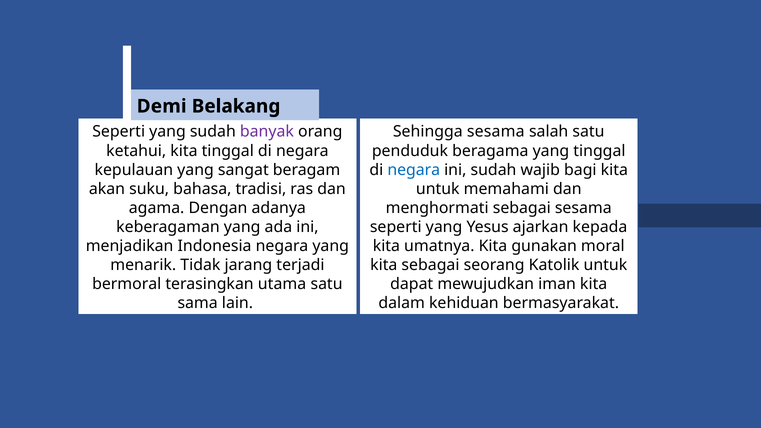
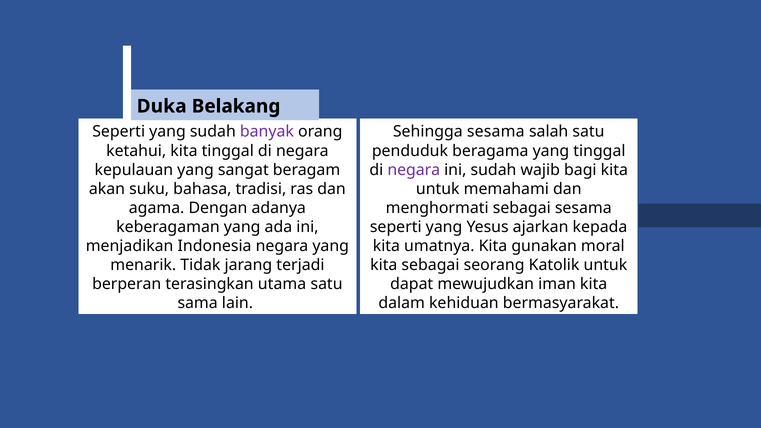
Demi: Demi -> Duka
negara at (414, 170) colour: blue -> purple
bermoral: bermoral -> berperan
